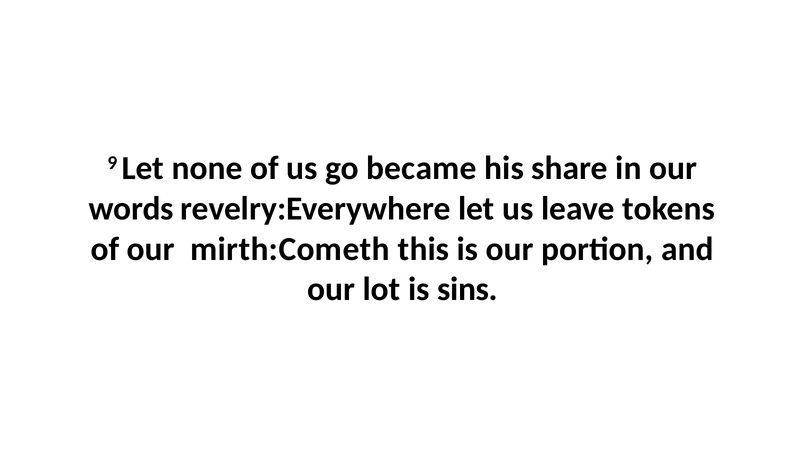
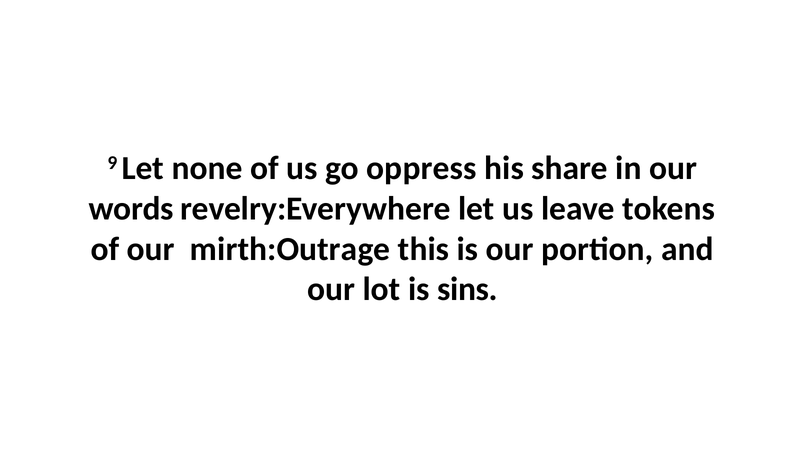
became: became -> oppress
mirth:Cometh: mirth:Cometh -> mirth:Outrage
